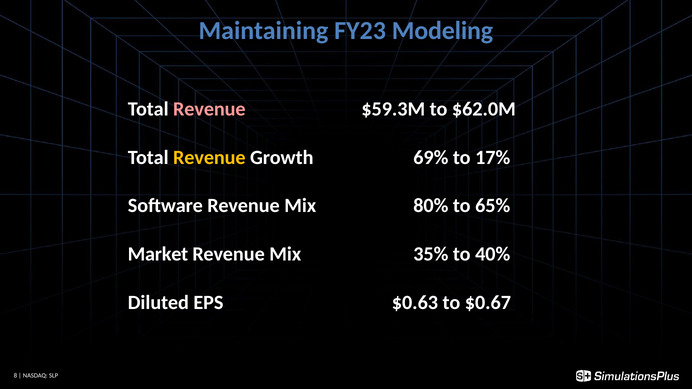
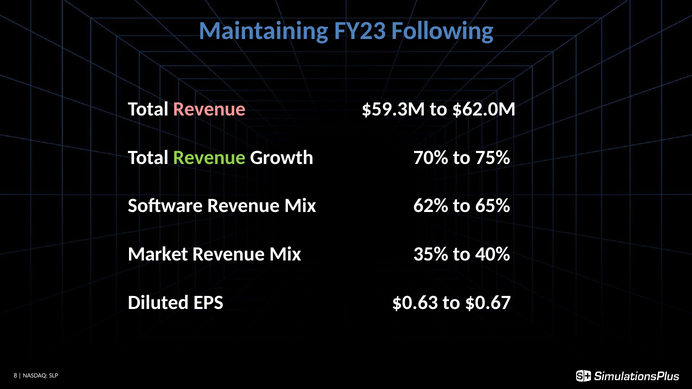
Modeling: Modeling -> Following
Revenue at (209, 157) colour: yellow -> light green
69%: 69% -> 70%
17%: 17% -> 75%
80%: 80% -> 62%
